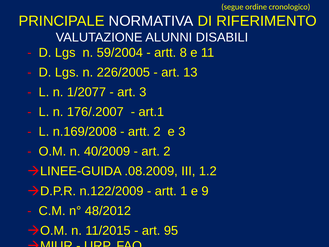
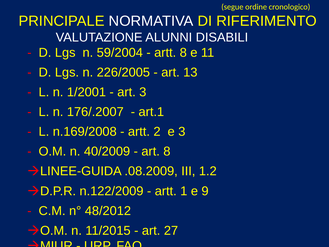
1/2077: 1/2077 -> 1/2001
art 2: 2 -> 8
95: 95 -> 27
